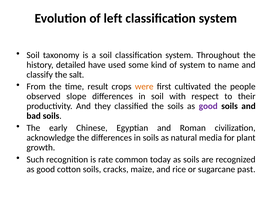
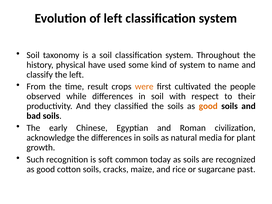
detailed: detailed -> physical
the salt: salt -> left
slope: slope -> while
good at (208, 106) colour: purple -> orange
rate: rate -> soft
